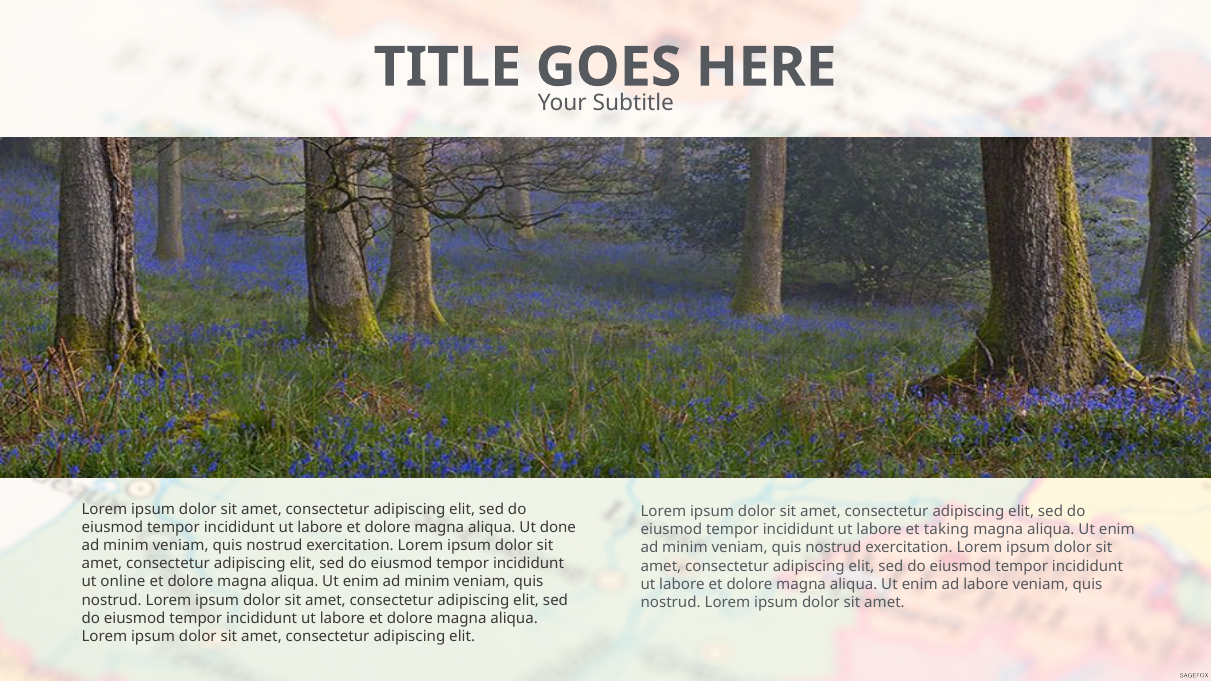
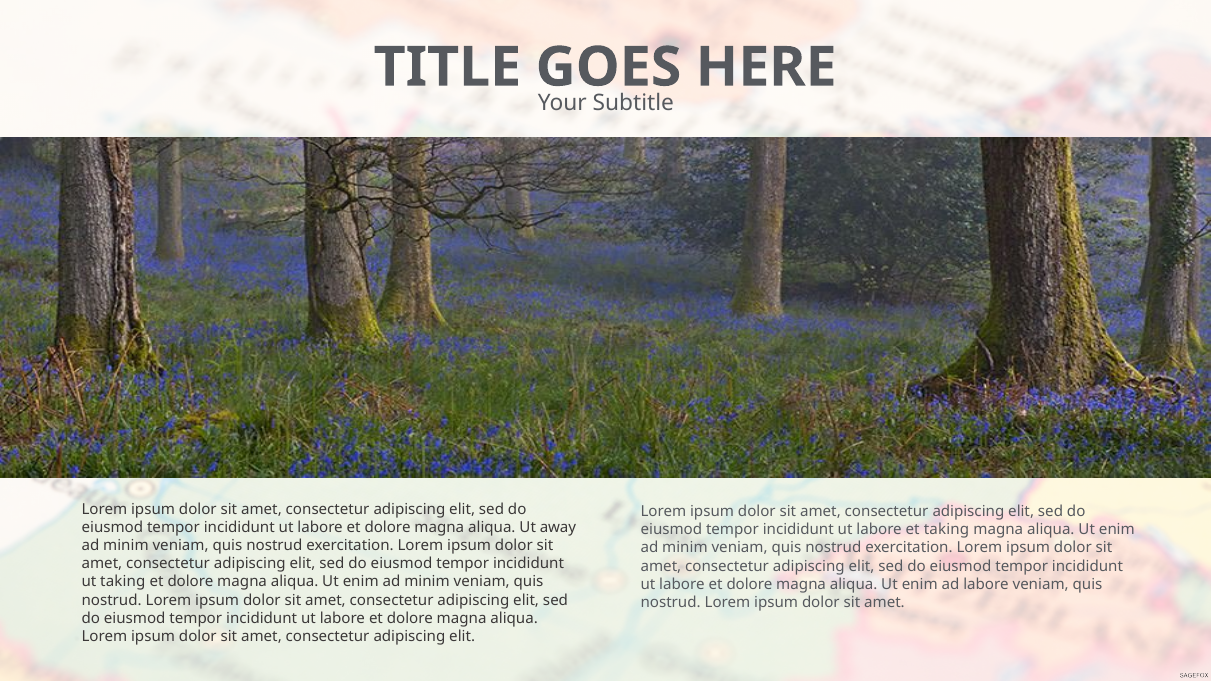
done: done -> away
ut online: online -> taking
